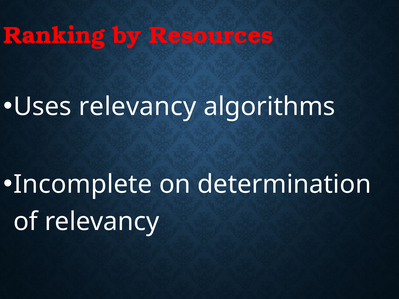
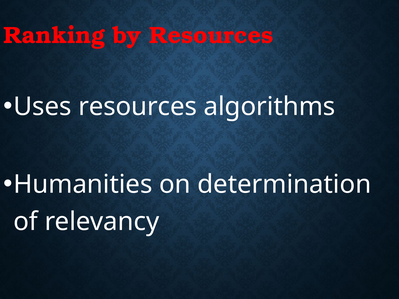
Uses relevancy: relevancy -> resources
Incomplete: Incomplete -> Humanities
